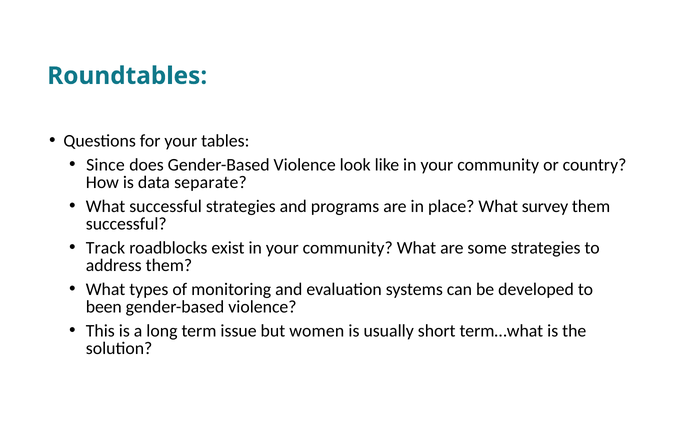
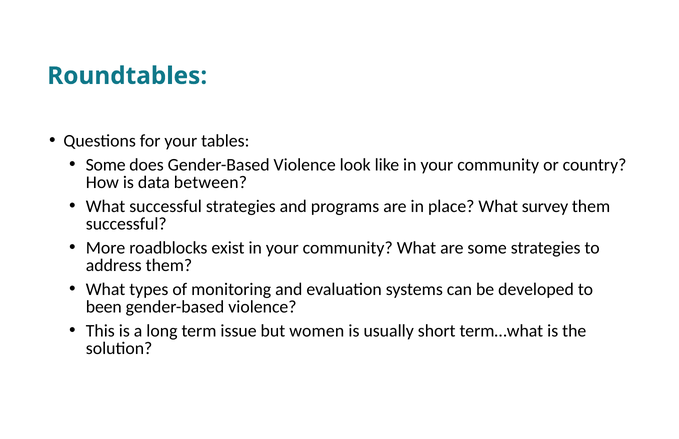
Since at (105, 165): Since -> Some
separate: separate -> between
Track: Track -> More
